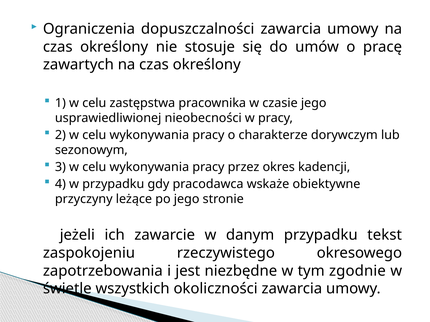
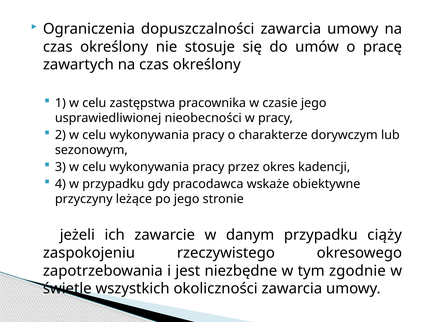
tekst: tekst -> ciąży
